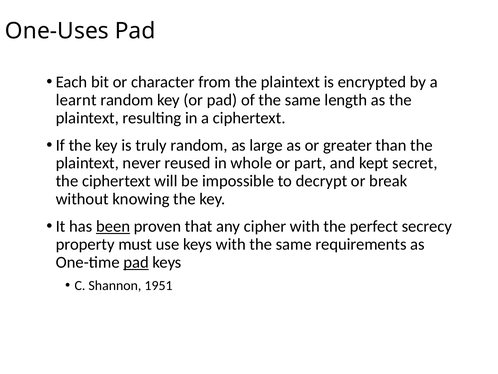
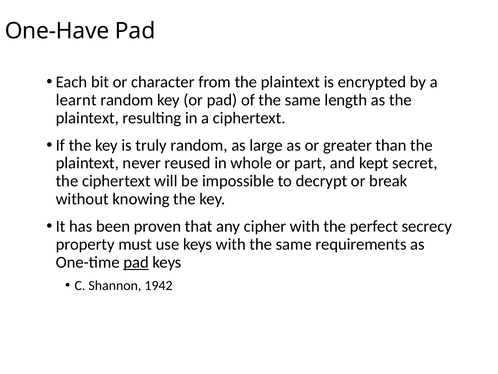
One-Uses: One-Uses -> One-Have
been underline: present -> none
1951: 1951 -> 1942
